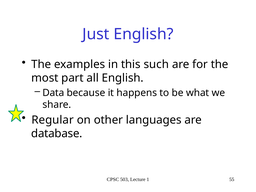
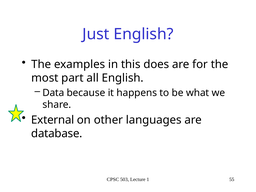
such: such -> does
Regular: Regular -> External
